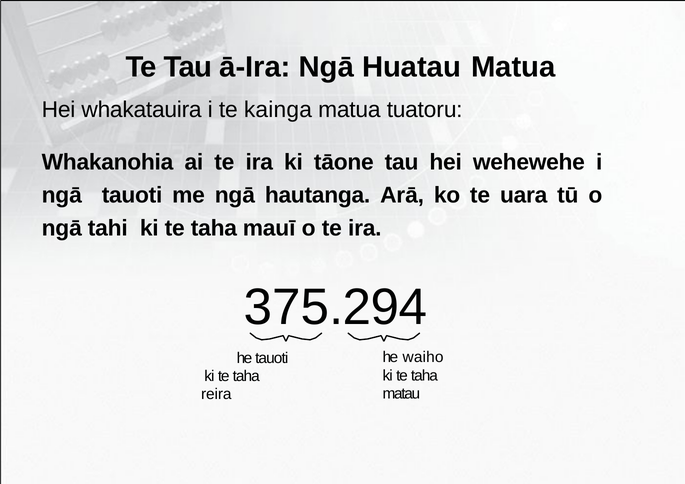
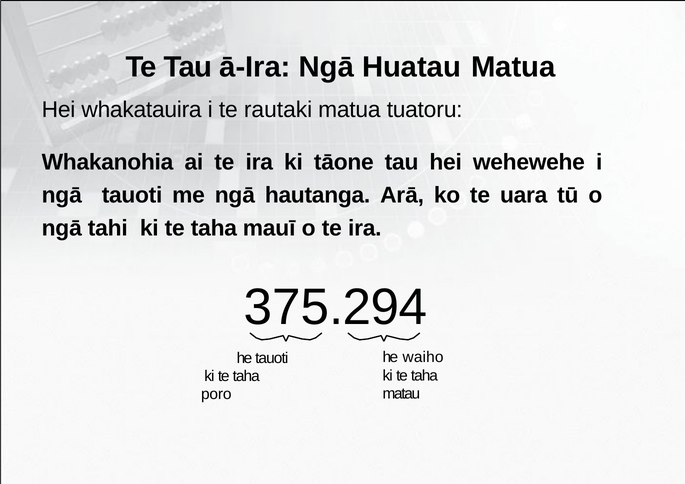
kainga: kainga -> rautaki
reira: reira -> poro
